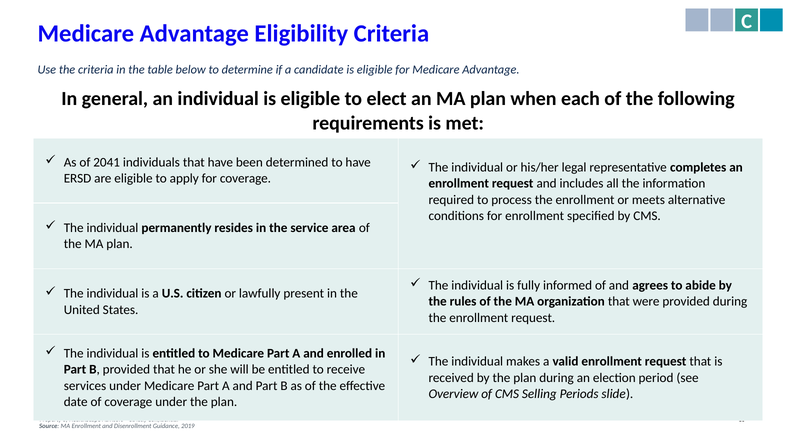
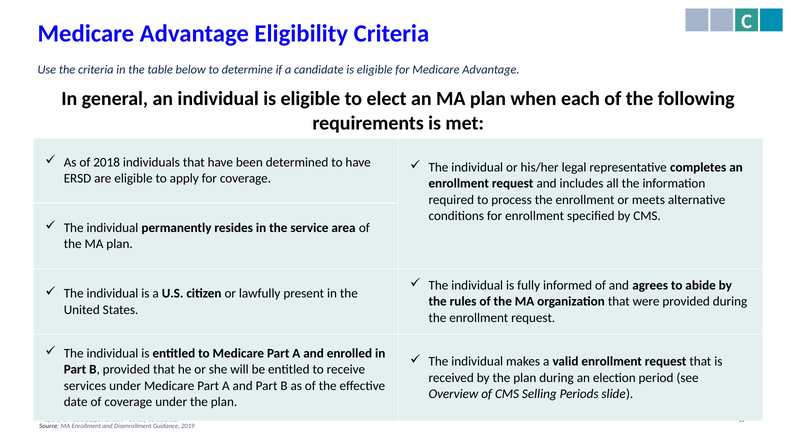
2041: 2041 -> 2018
